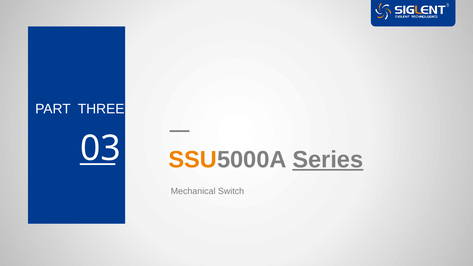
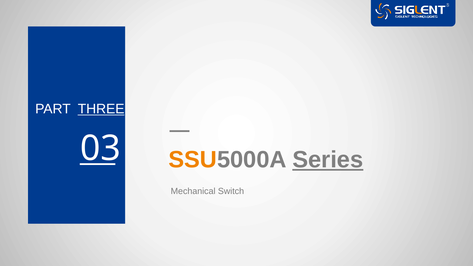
THREE underline: none -> present
